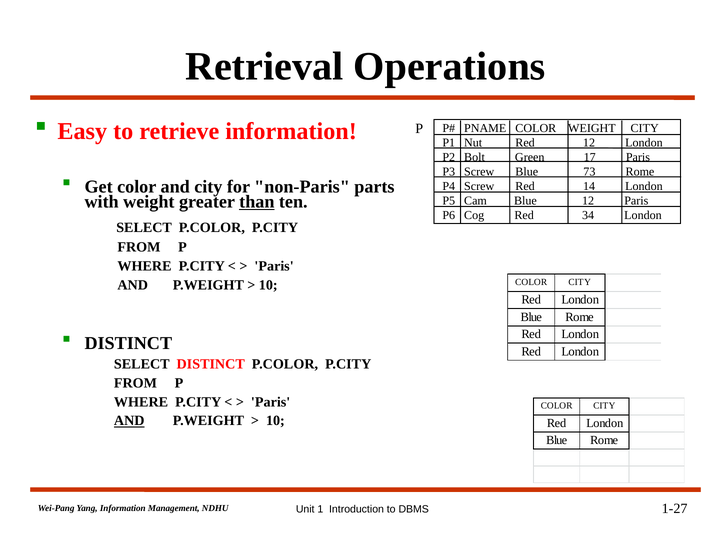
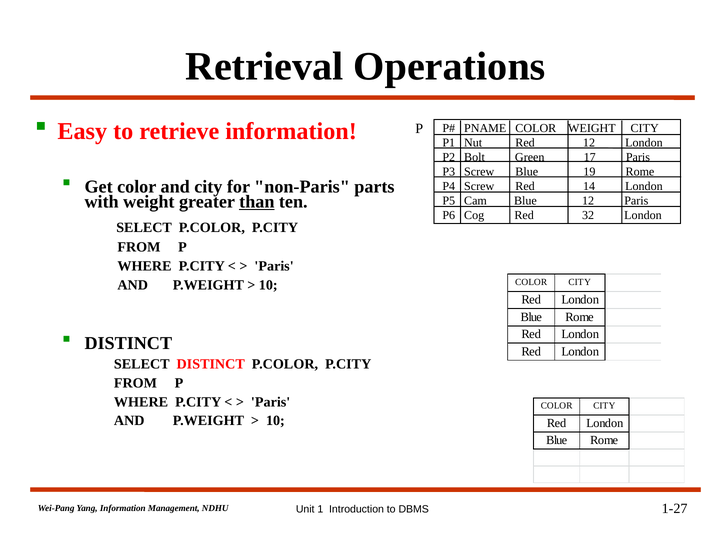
73: 73 -> 19
34: 34 -> 32
AND at (129, 421) underline: present -> none
